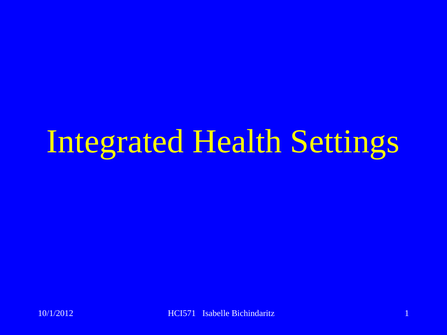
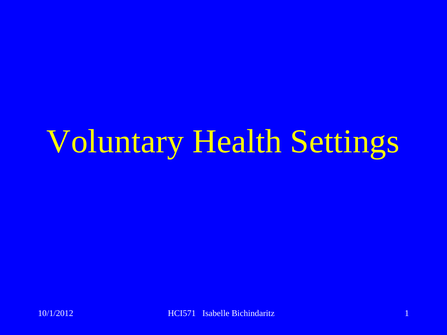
Integrated: Integrated -> Voluntary
